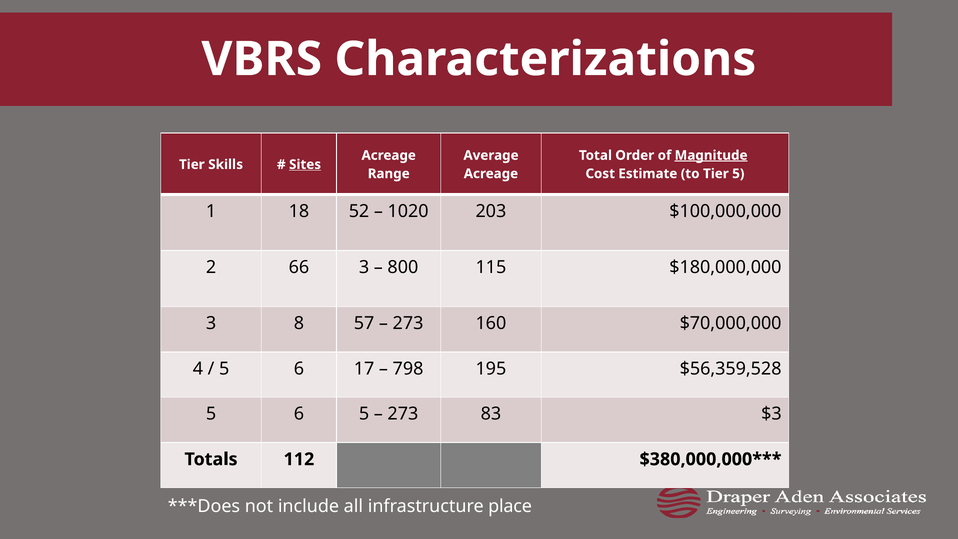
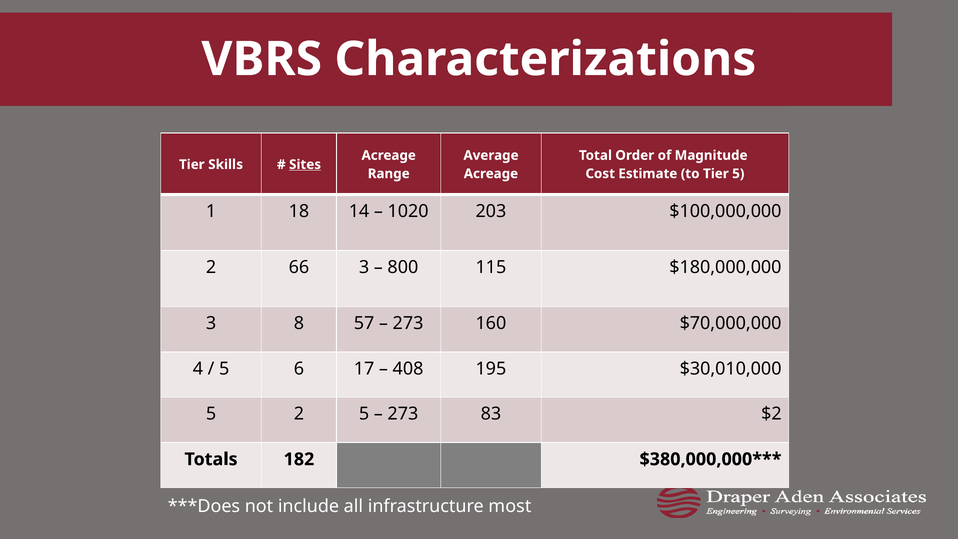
Magnitude underline: present -> none
52: 52 -> 14
798: 798 -> 408
$56,359,528: $56,359,528 -> $30,010,000
6 at (299, 414): 6 -> 2
$3: $3 -> $2
112: 112 -> 182
place: place -> most
